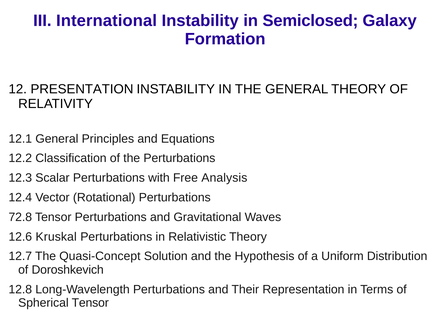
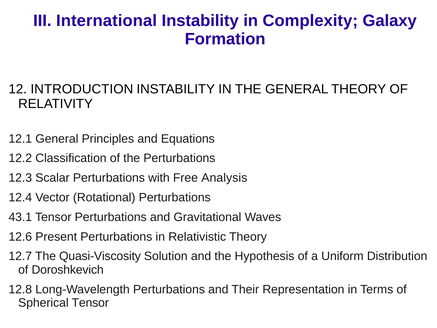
Semiclosed: Semiclosed -> Complexity
PRESENTATION: PRESENTATION -> INTRODUCTION
72.8: 72.8 -> 43.1
Kruskal: Kruskal -> Present
Quasi-Concept: Quasi-Concept -> Quasi-Viscosity
